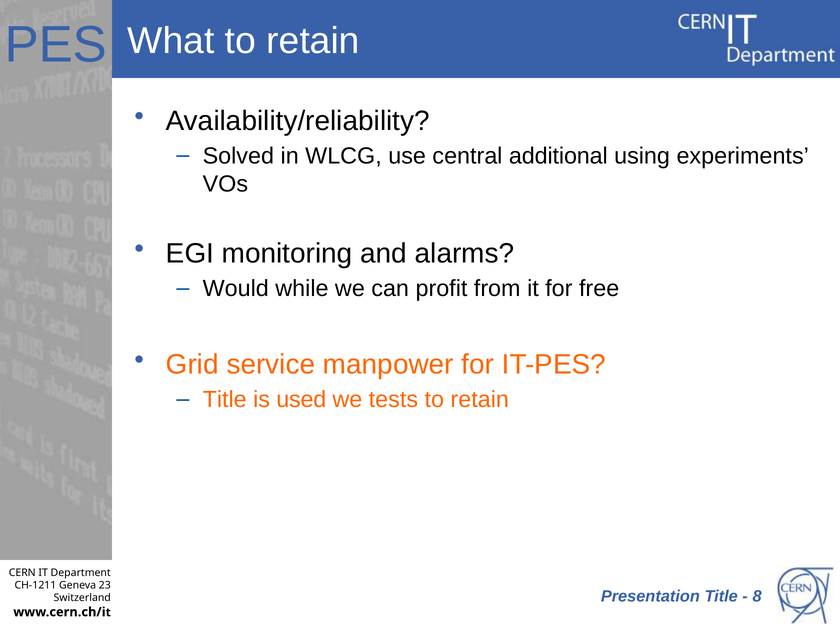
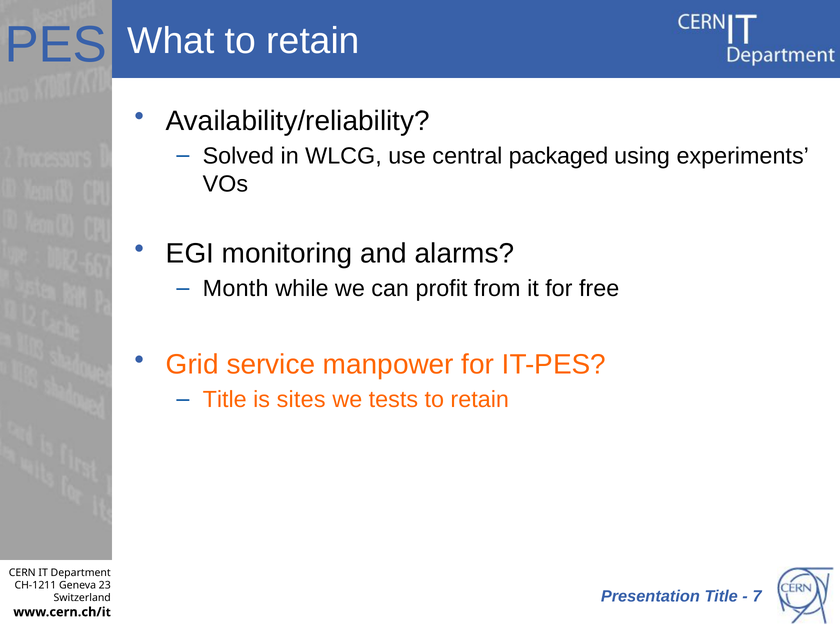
additional: additional -> packaged
Would: Would -> Month
used: used -> sites
8: 8 -> 7
